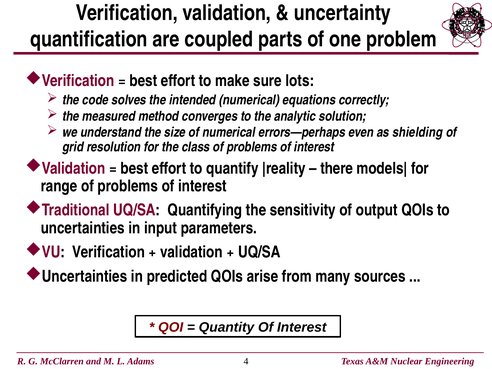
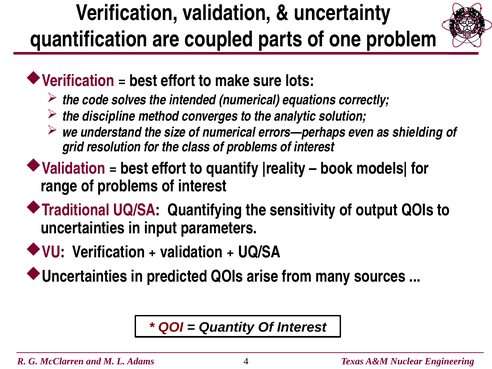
measured: measured -> discipline
there: there -> book
